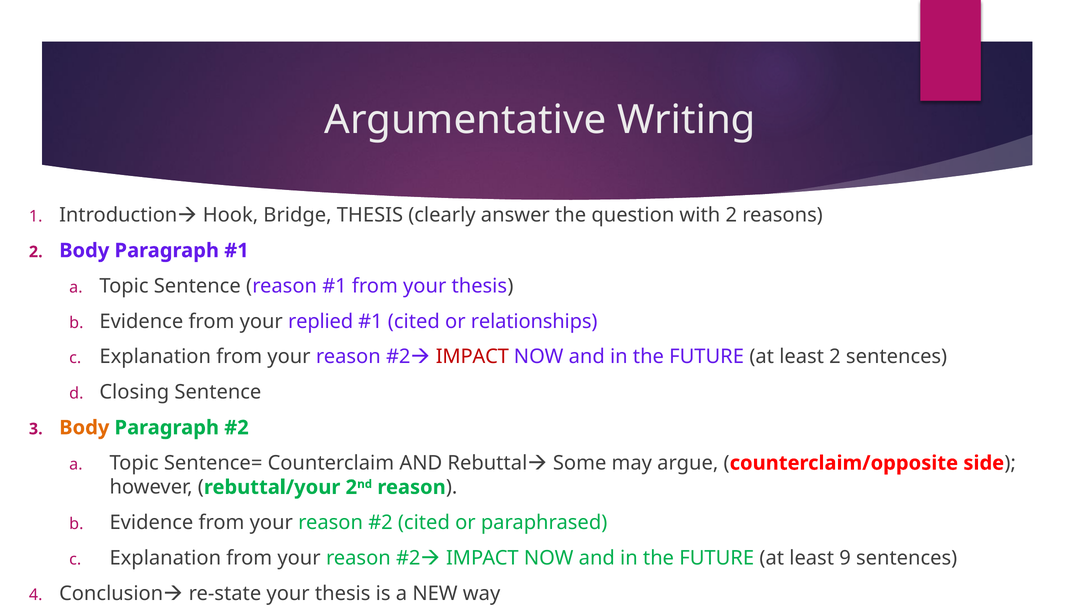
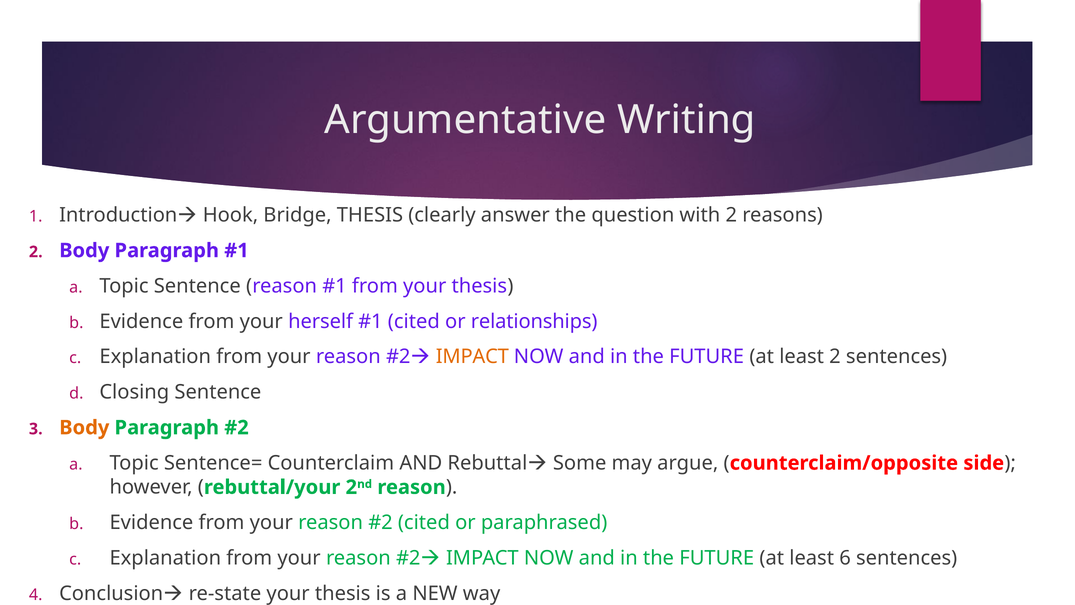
replied: replied -> herself
IMPACT at (472, 357) colour: red -> orange
9: 9 -> 6
